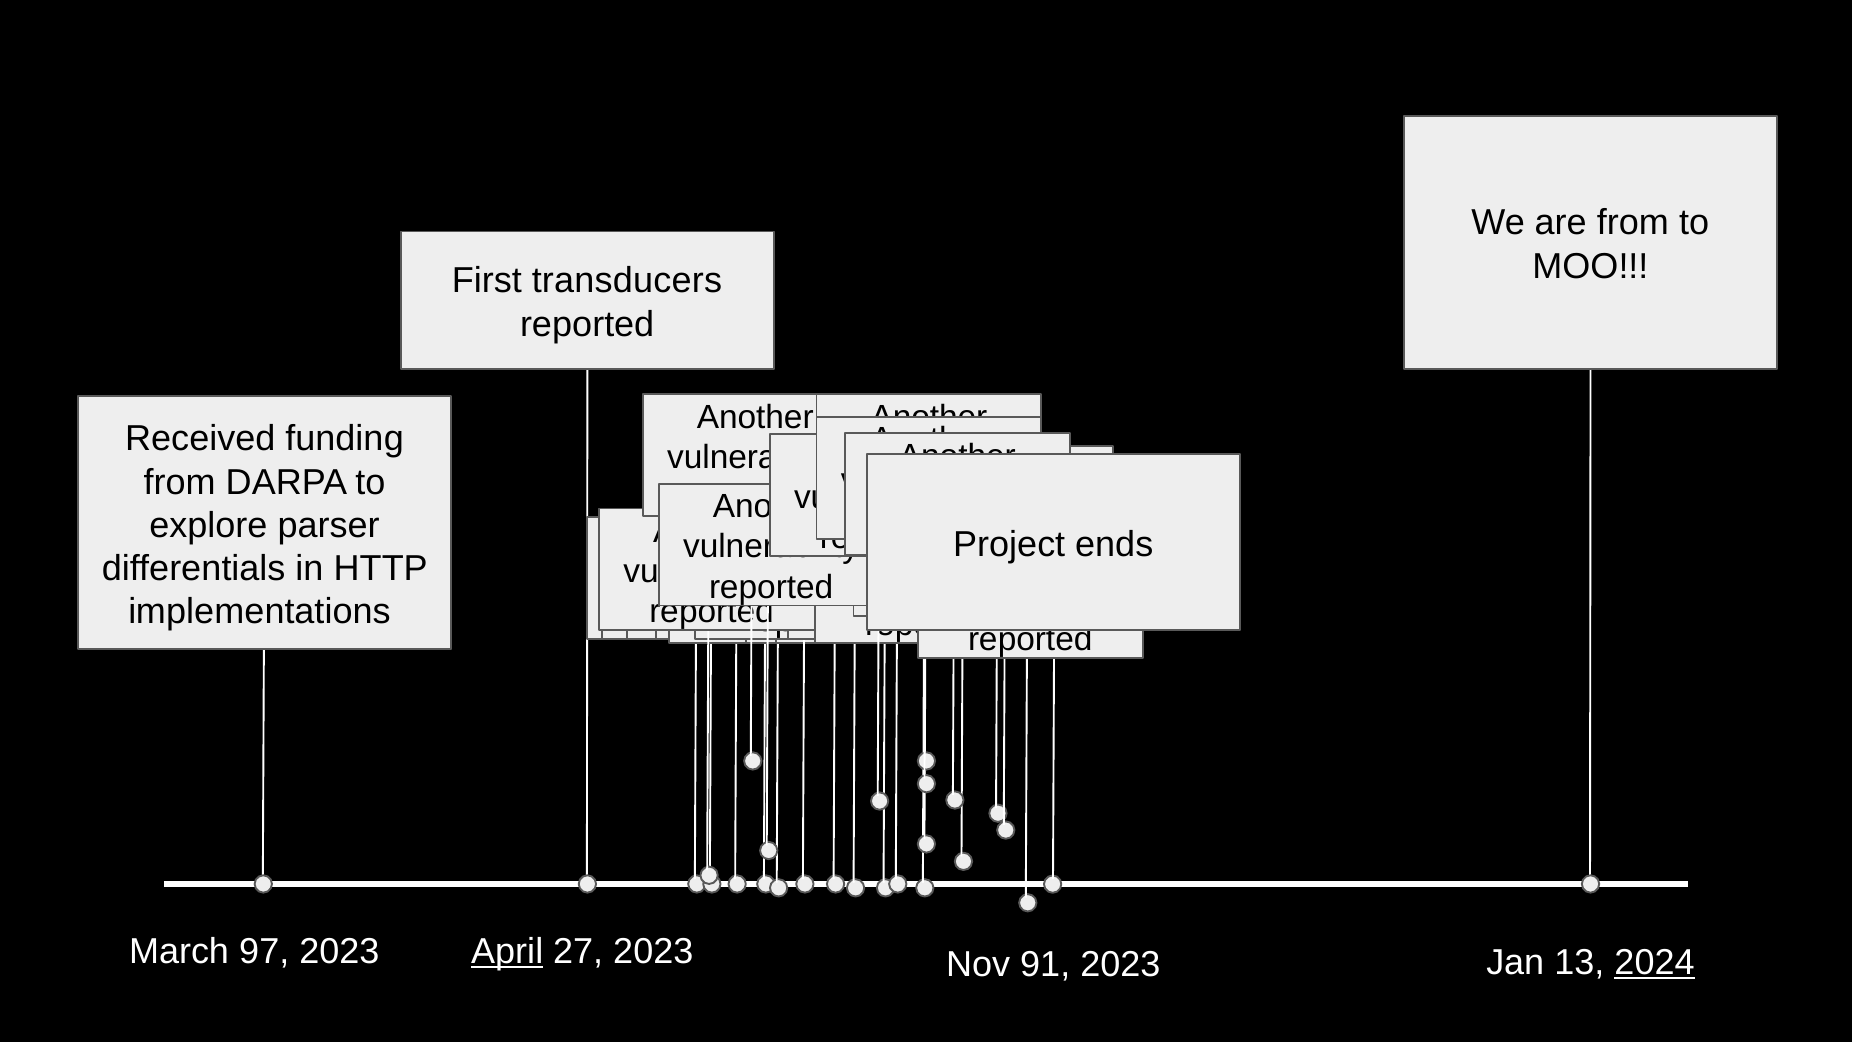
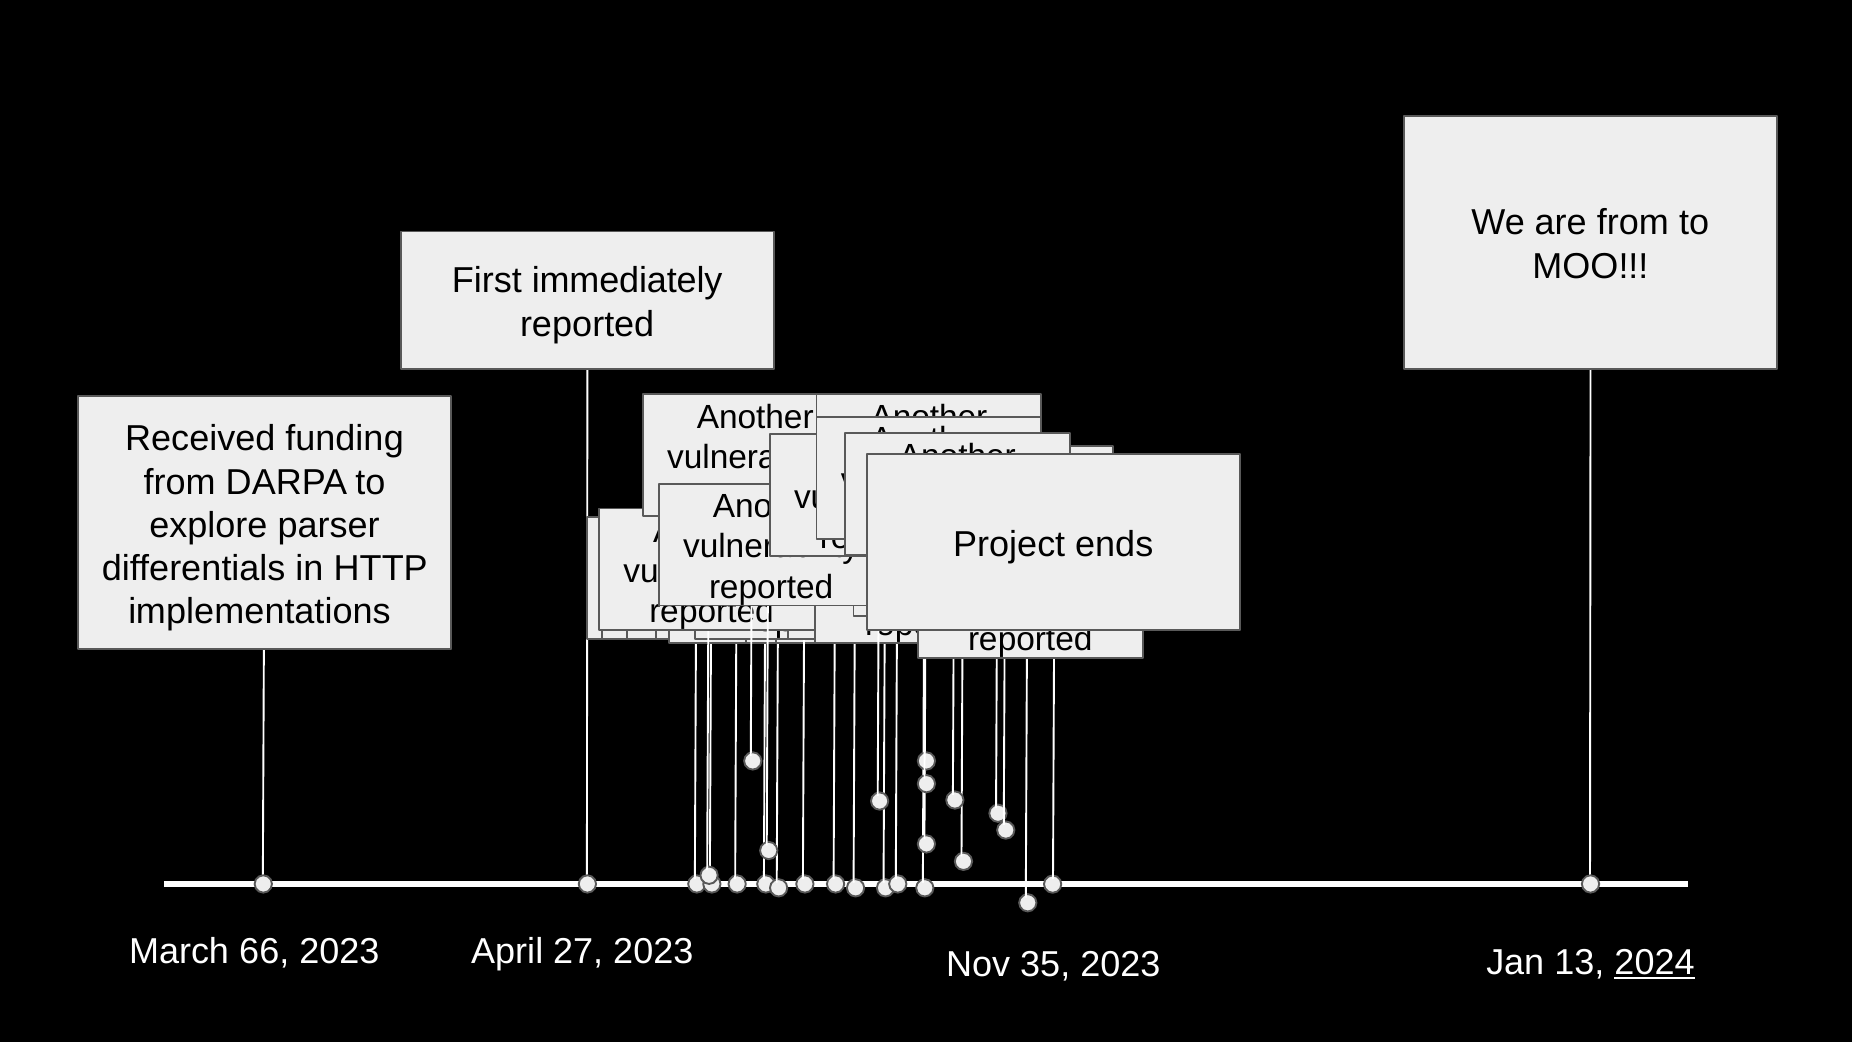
transducers: transducers -> immediately
97: 97 -> 66
April underline: present -> none
91: 91 -> 35
